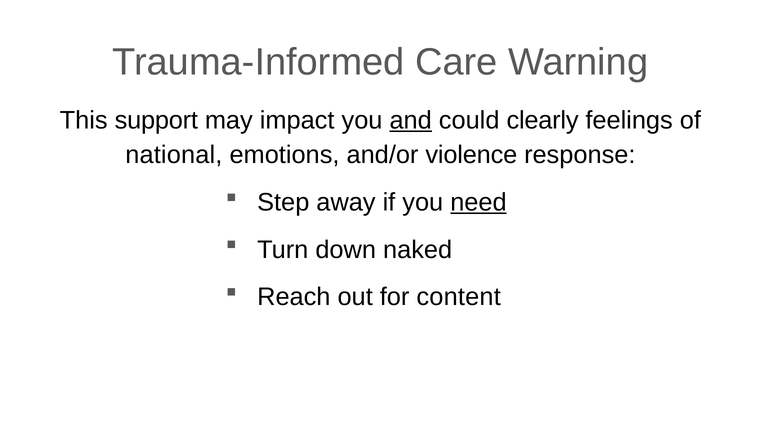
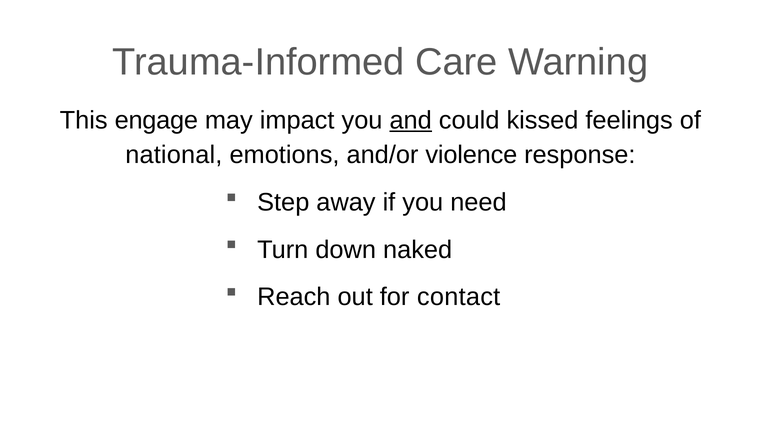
support: support -> engage
clearly: clearly -> kissed
need underline: present -> none
content: content -> contact
